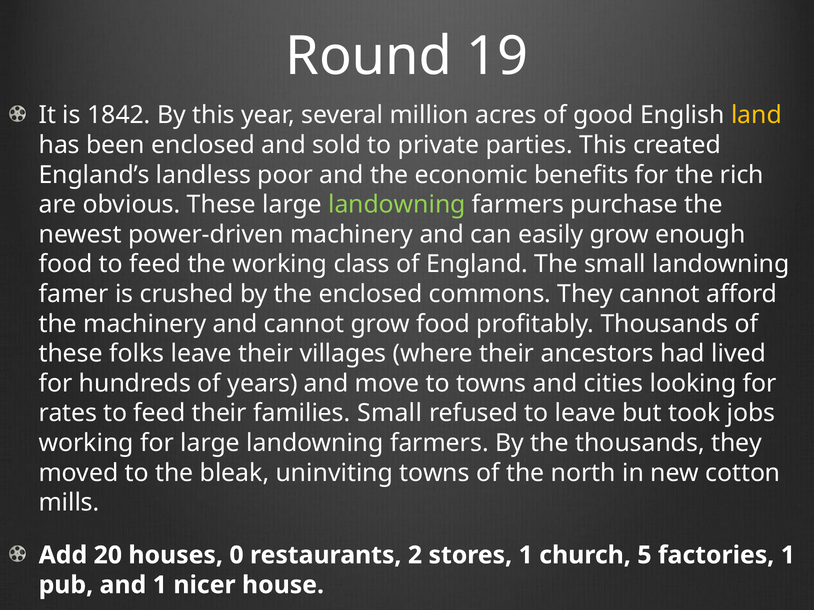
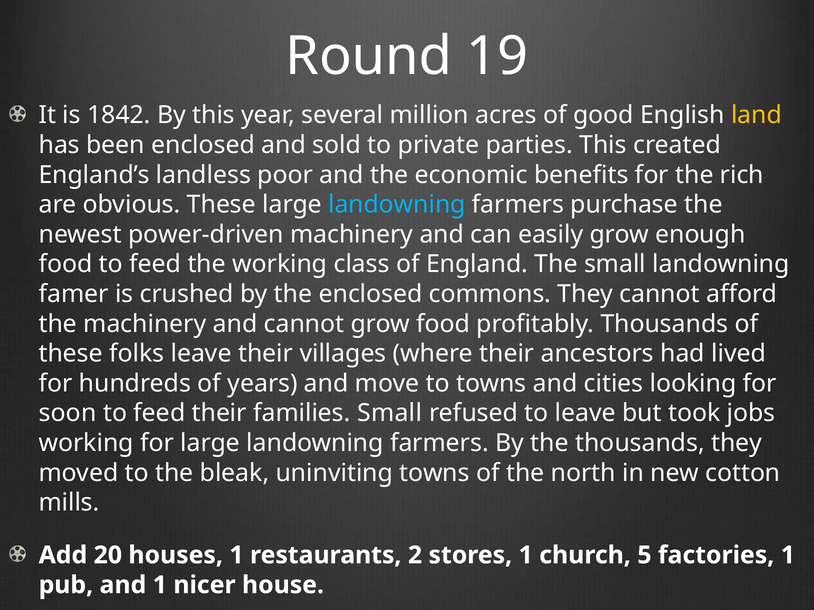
landowning at (397, 205) colour: light green -> light blue
rates: rates -> soon
houses 0: 0 -> 1
